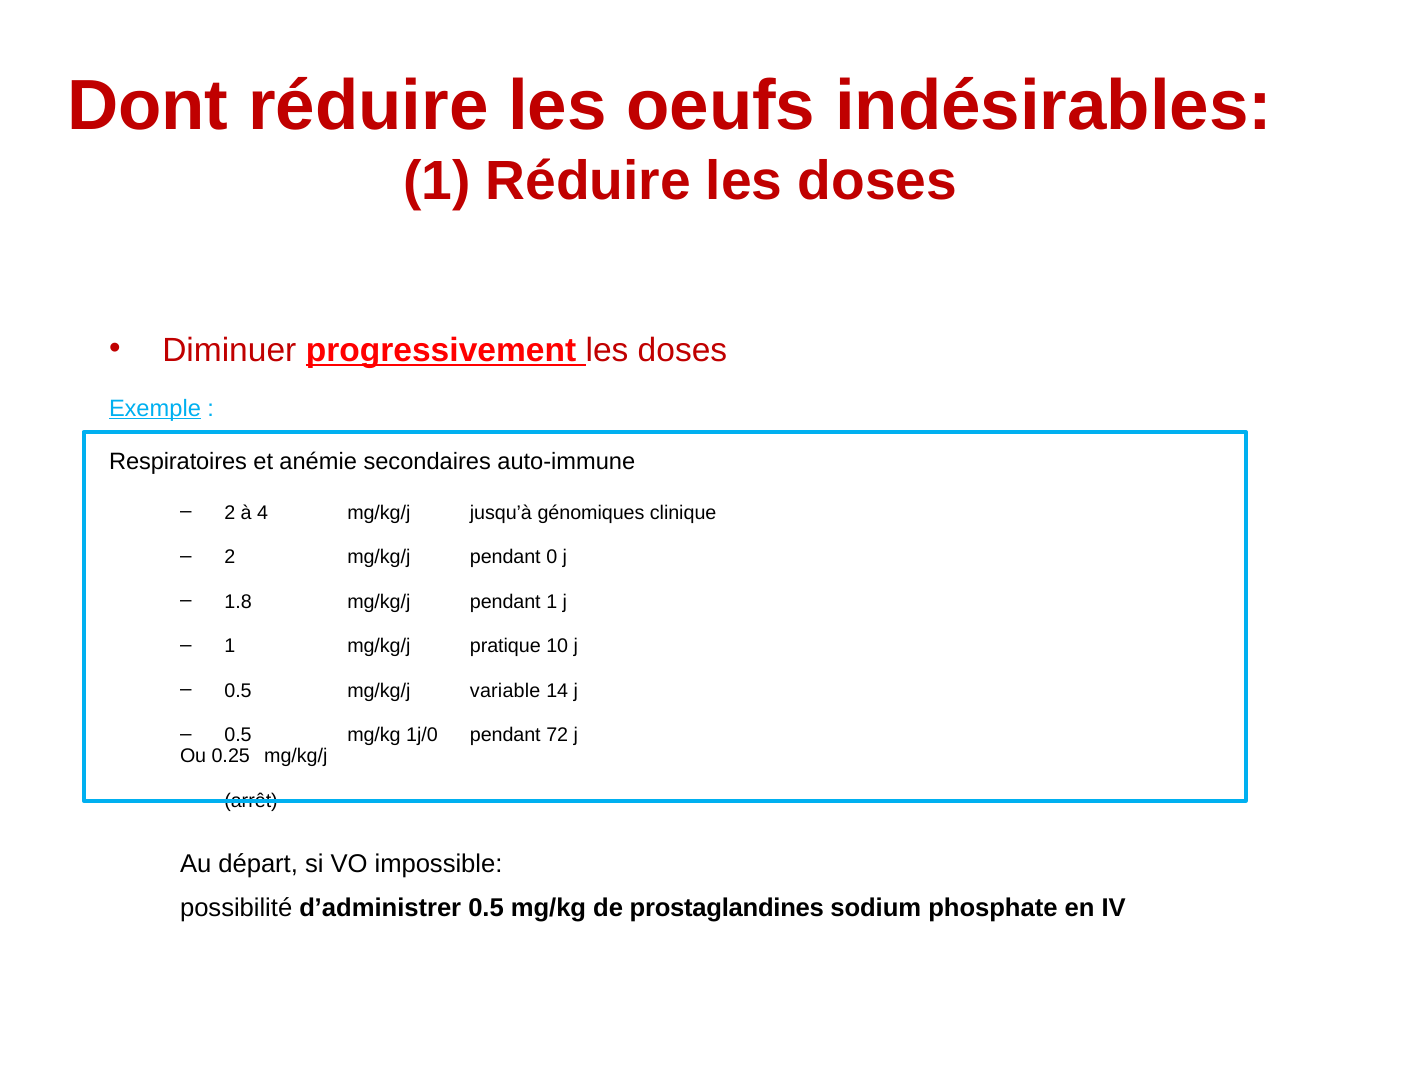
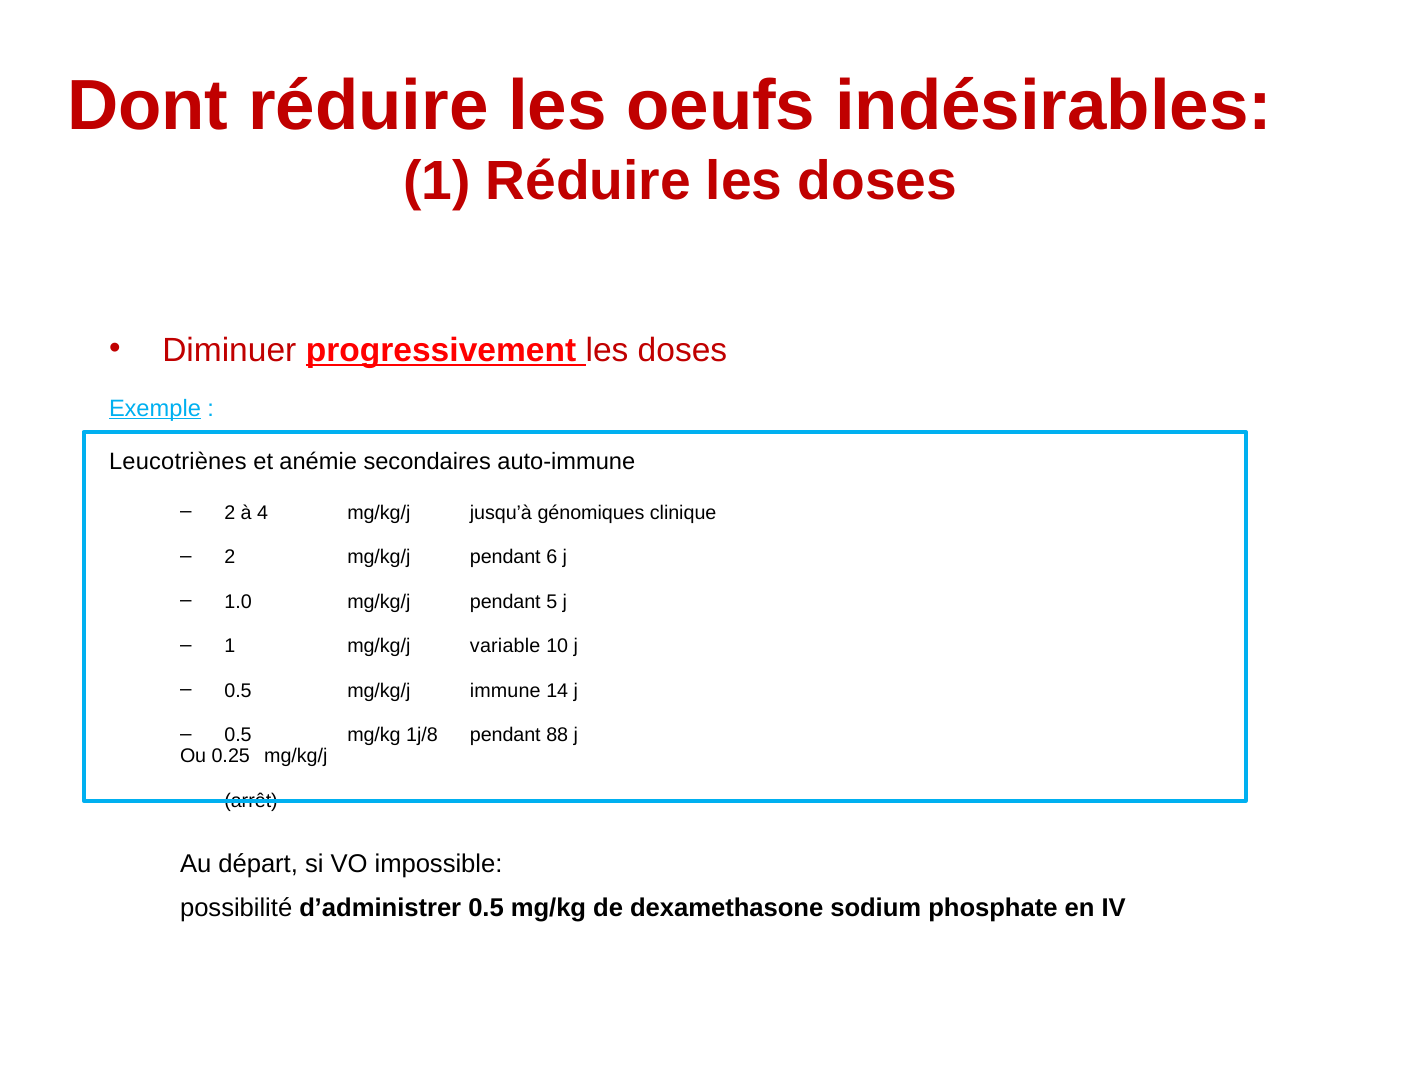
Respiratoires: Respiratoires -> Leucotriènes
0: 0 -> 6
1.8: 1.8 -> 1.0
pendant 1: 1 -> 5
pratique: pratique -> variable
variable: variable -> immune
1j/0: 1j/0 -> 1j/8
72: 72 -> 88
prostaglandines: prostaglandines -> dexamethasone
